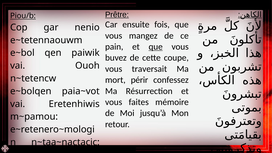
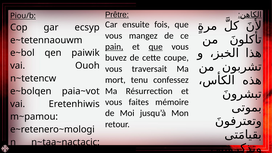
nenio: nenio -> ecsyp
pain underline: none -> present
périr: périr -> tenu
